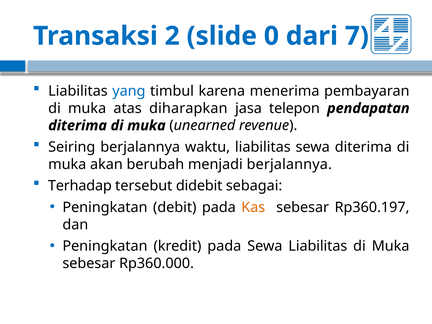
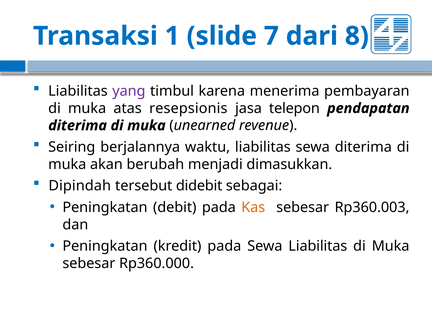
2: 2 -> 1
0: 0 -> 7
7: 7 -> 8
yang colour: blue -> purple
diharapkan: diharapkan -> resepsionis
menjadi berjalannya: berjalannya -> dimasukkan
Terhadap: Terhadap -> Dipindah
Rp360.197: Rp360.197 -> Rp360.003
